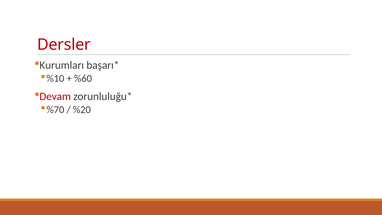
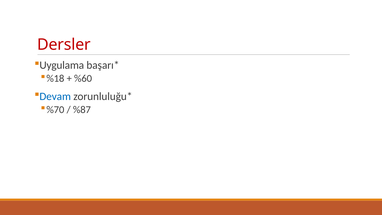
Kurumları: Kurumları -> Uygulama
%10: %10 -> %18
Devam colour: red -> blue
%20: %20 -> %87
